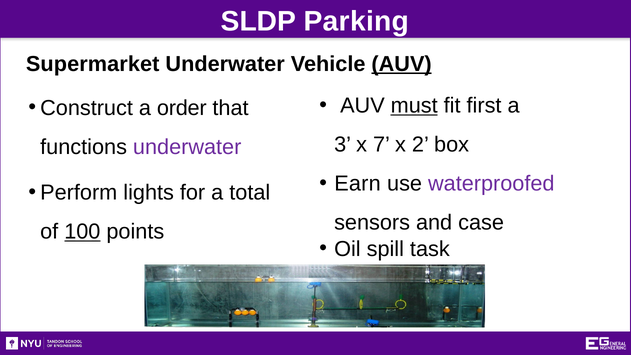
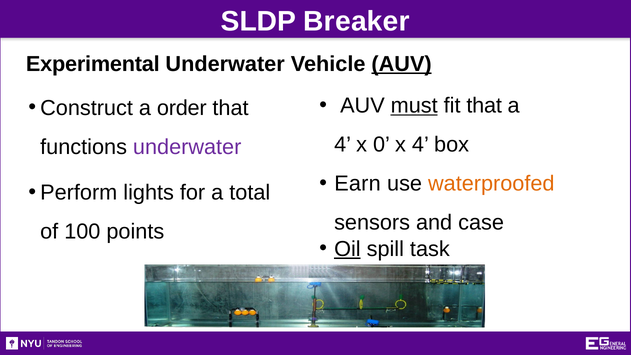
Parking: Parking -> Breaker
Supermarket: Supermarket -> Experimental
fit first: first -> that
3 at (343, 145): 3 -> 4
7: 7 -> 0
x 2: 2 -> 4
waterproofed colour: purple -> orange
100 underline: present -> none
Oil underline: none -> present
